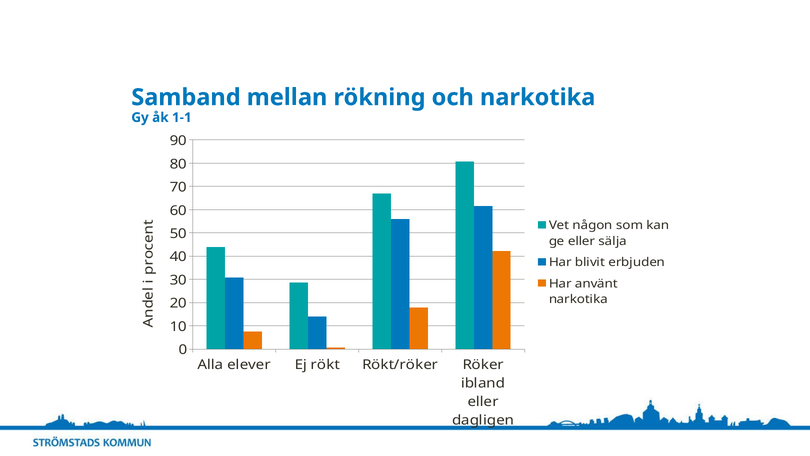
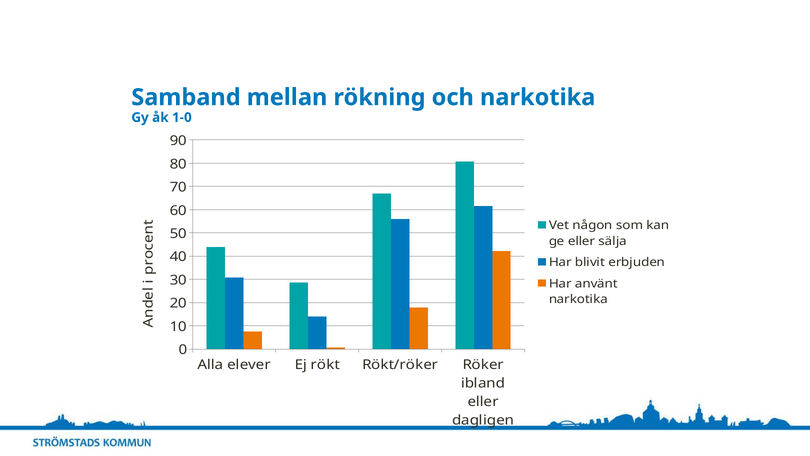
1-1: 1-1 -> 1-0
